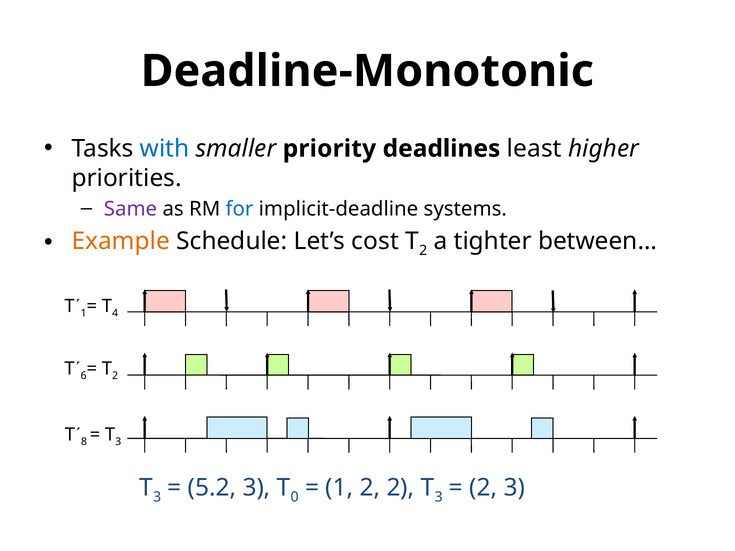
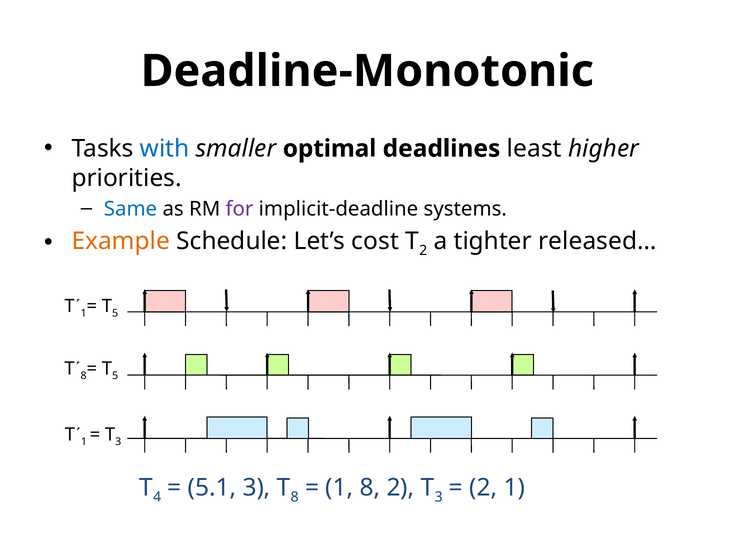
priority: priority -> optimal
Same colour: purple -> blue
for colour: blue -> purple
between…: between… -> released…
4 at (115, 313): 4 -> 5
6 at (84, 376): 6 -> 8
2 at (115, 376): 2 -> 5
8 at (84, 442): 8 -> 1
3 at (157, 497): 3 -> 4
5.2: 5.2 -> 5.1
0 at (295, 497): 0 -> 8
1 2: 2 -> 8
2 3: 3 -> 1
